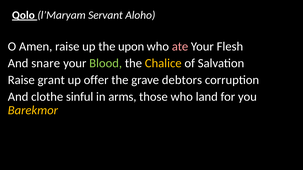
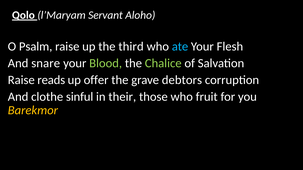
Amen: Amen -> Psalm
upon: upon -> third
ate colour: pink -> light blue
Chalice colour: yellow -> light green
grant: grant -> reads
arms: arms -> their
land: land -> fruit
